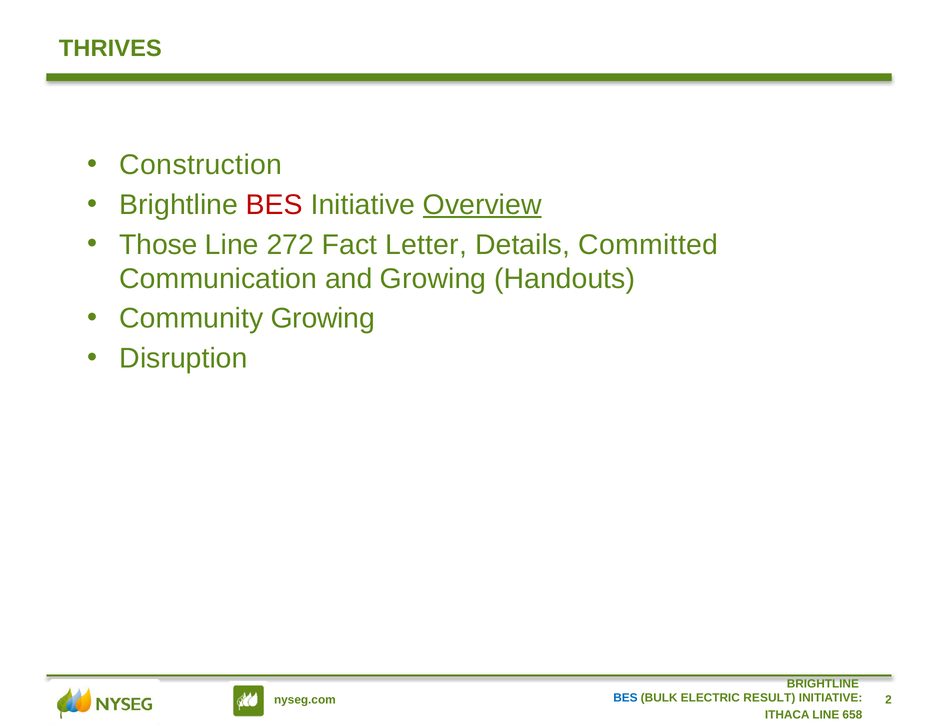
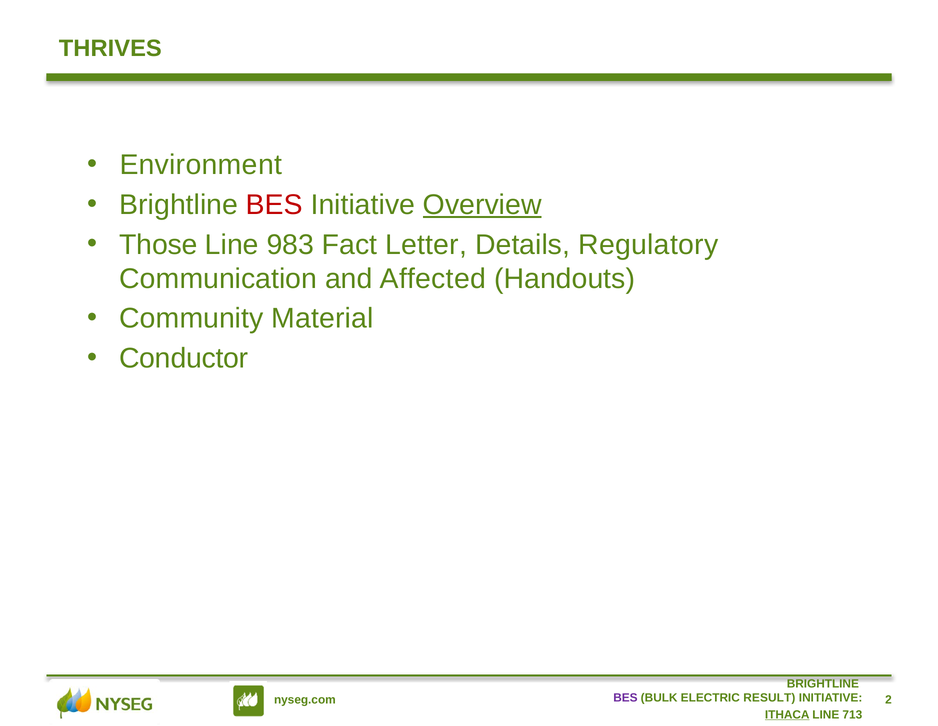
Construction: Construction -> Environment
272: 272 -> 983
Committed: Committed -> Regulatory
and Growing: Growing -> Affected
Community Growing: Growing -> Material
Disruption: Disruption -> Conductor
BES at (625, 698) colour: blue -> purple
ITHACA underline: none -> present
658: 658 -> 713
